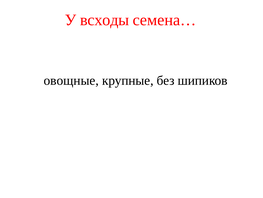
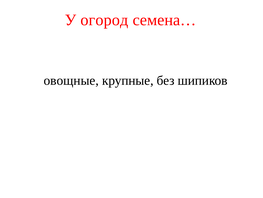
всходы: всходы -> огород
